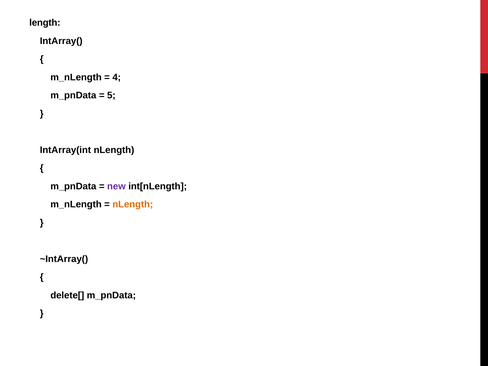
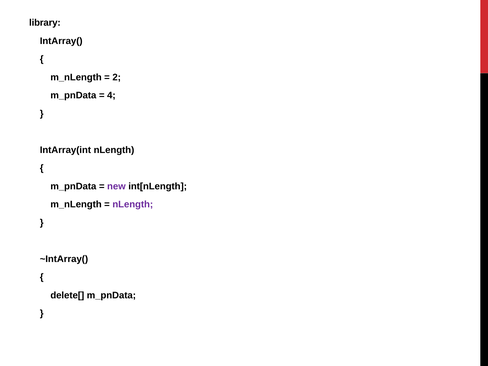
length: length -> library
4: 4 -> 2
5: 5 -> 4
nLength at (133, 204) colour: orange -> purple
